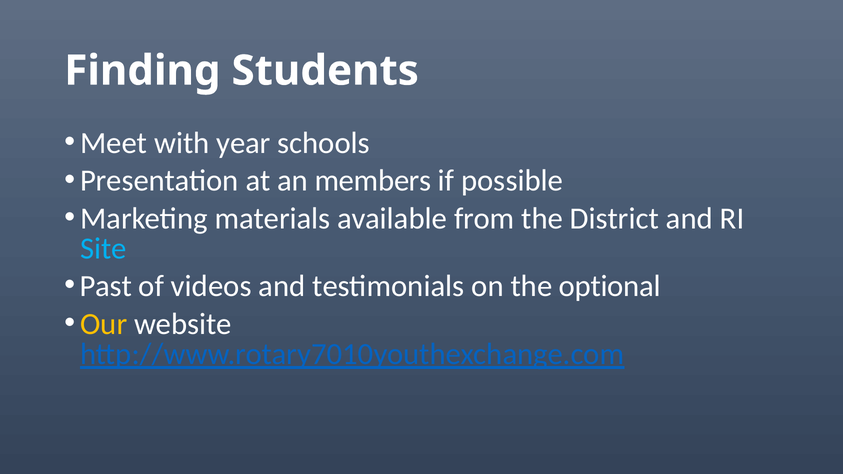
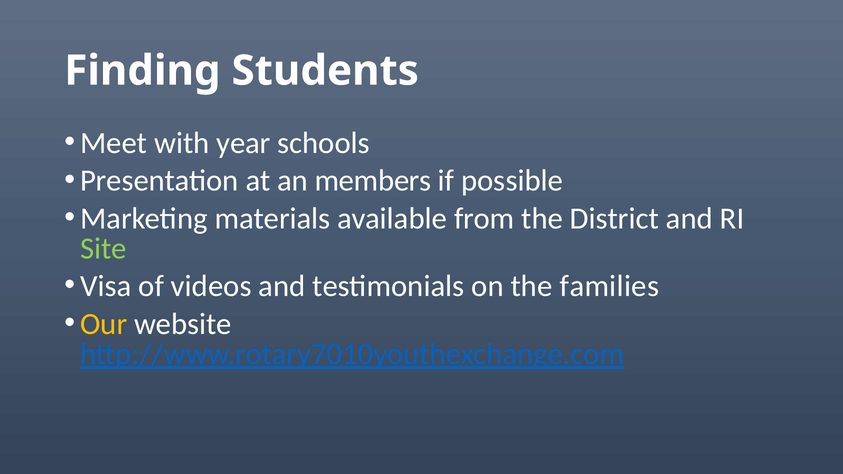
Site colour: light blue -> light green
Past: Past -> Visa
optional: optional -> families
